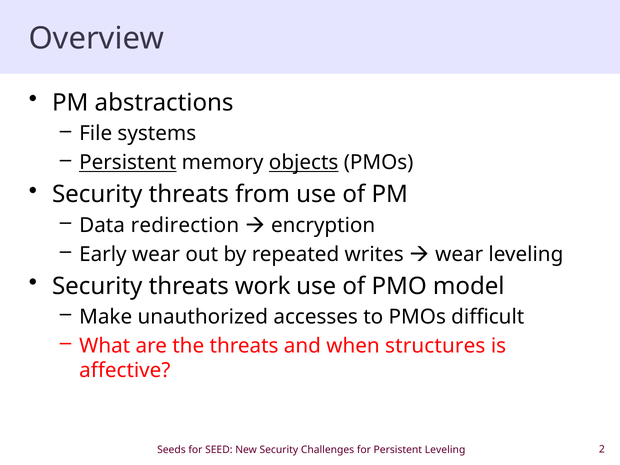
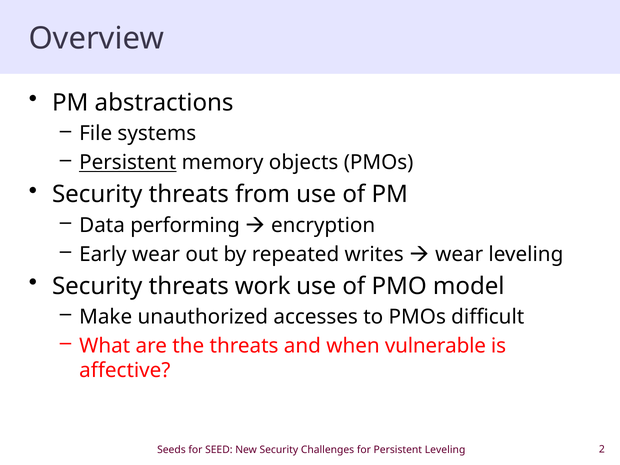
objects underline: present -> none
redirection: redirection -> performing
structures: structures -> vulnerable
